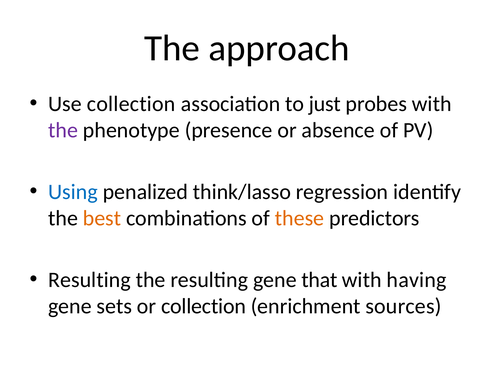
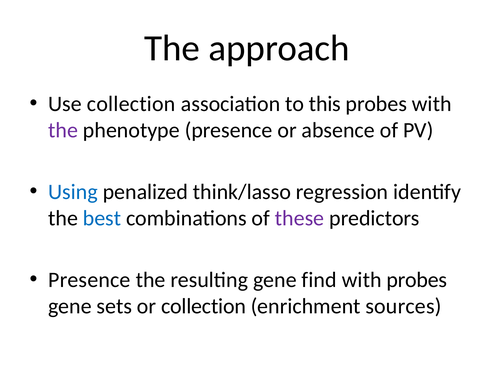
just: just -> this
best colour: orange -> blue
these colour: orange -> purple
Resulting at (89, 279): Resulting -> Presence
that: that -> find
with having: having -> probes
